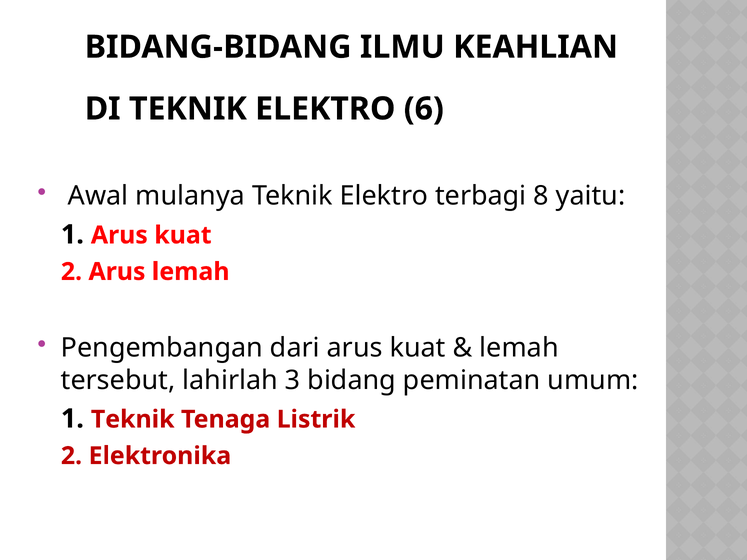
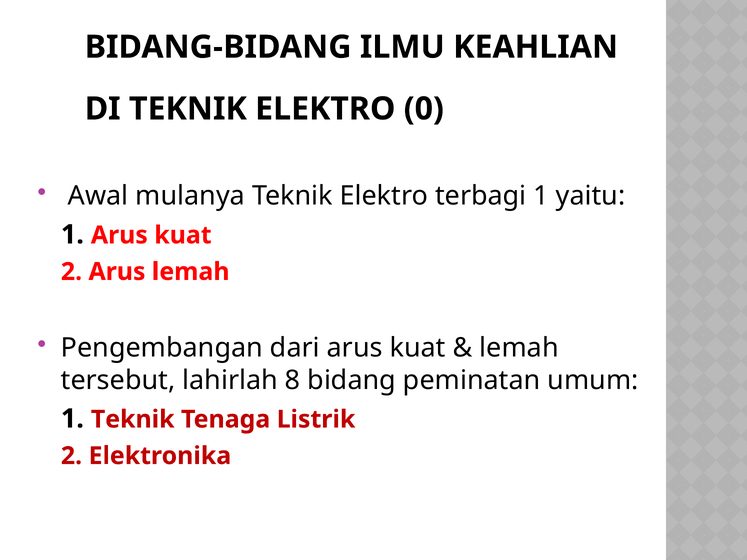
6: 6 -> 0
terbagi 8: 8 -> 1
3: 3 -> 8
